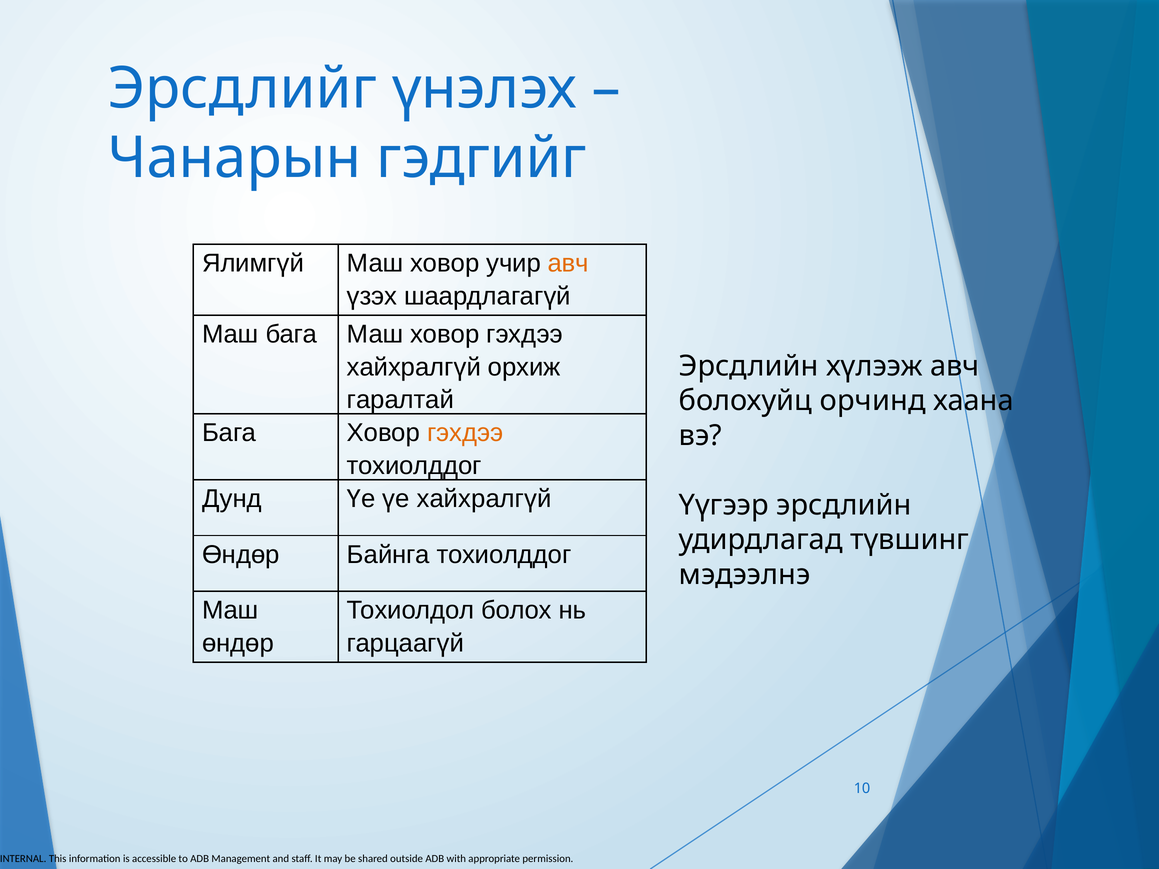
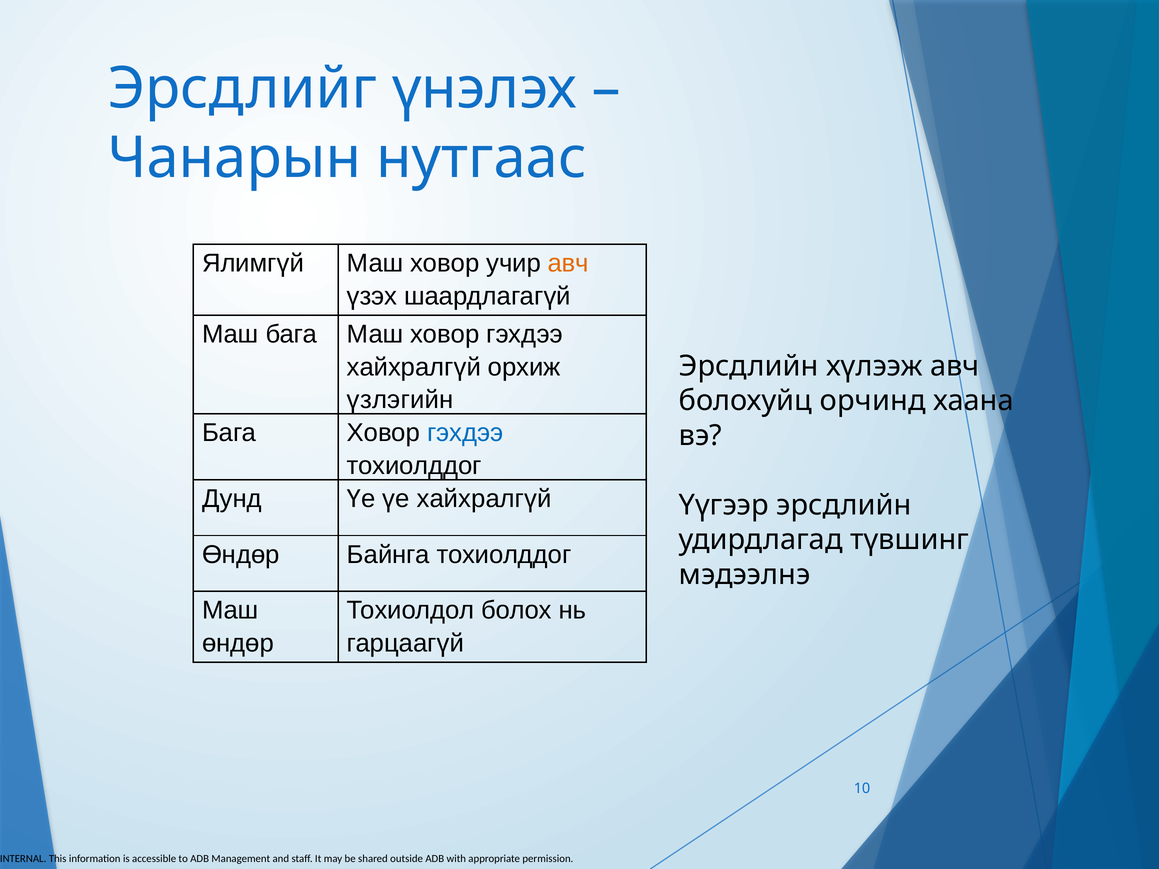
гэдгийг: гэдгийг -> нутгаас
гаралтай: гаралтай -> үзлэгийн
гэхдээ at (465, 433) colour: orange -> blue
